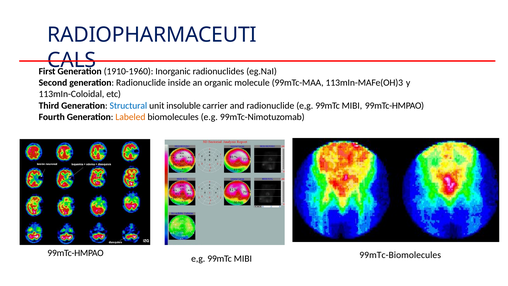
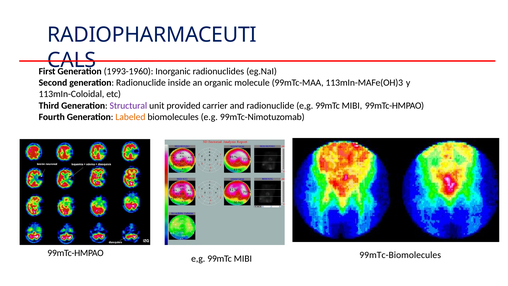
1910-1960: 1910-1960 -> 1993-1960
Structural colour: blue -> purple
insoluble: insoluble -> provided
